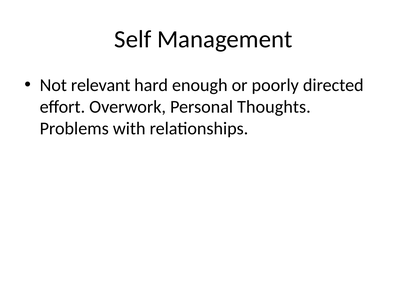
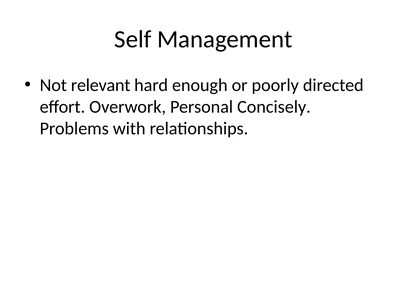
Thoughts: Thoughts -> Concisely
